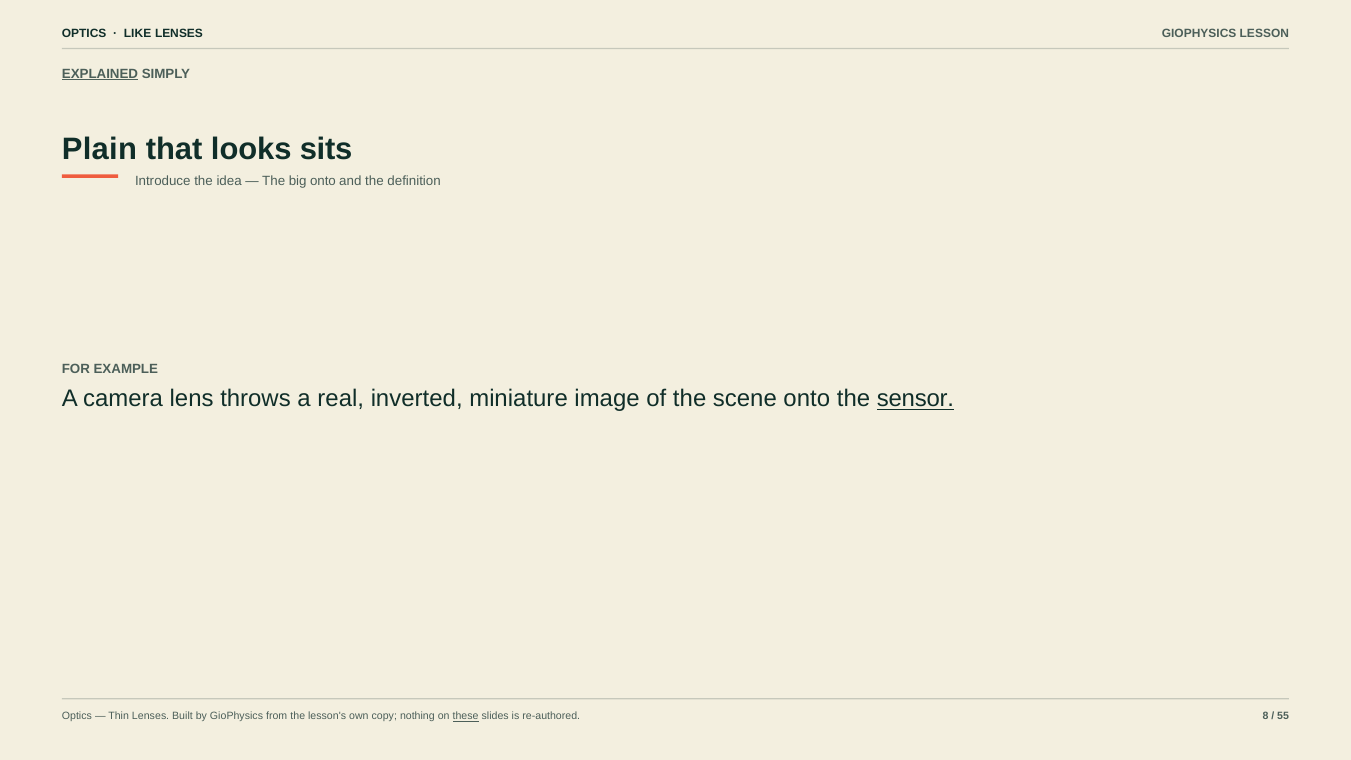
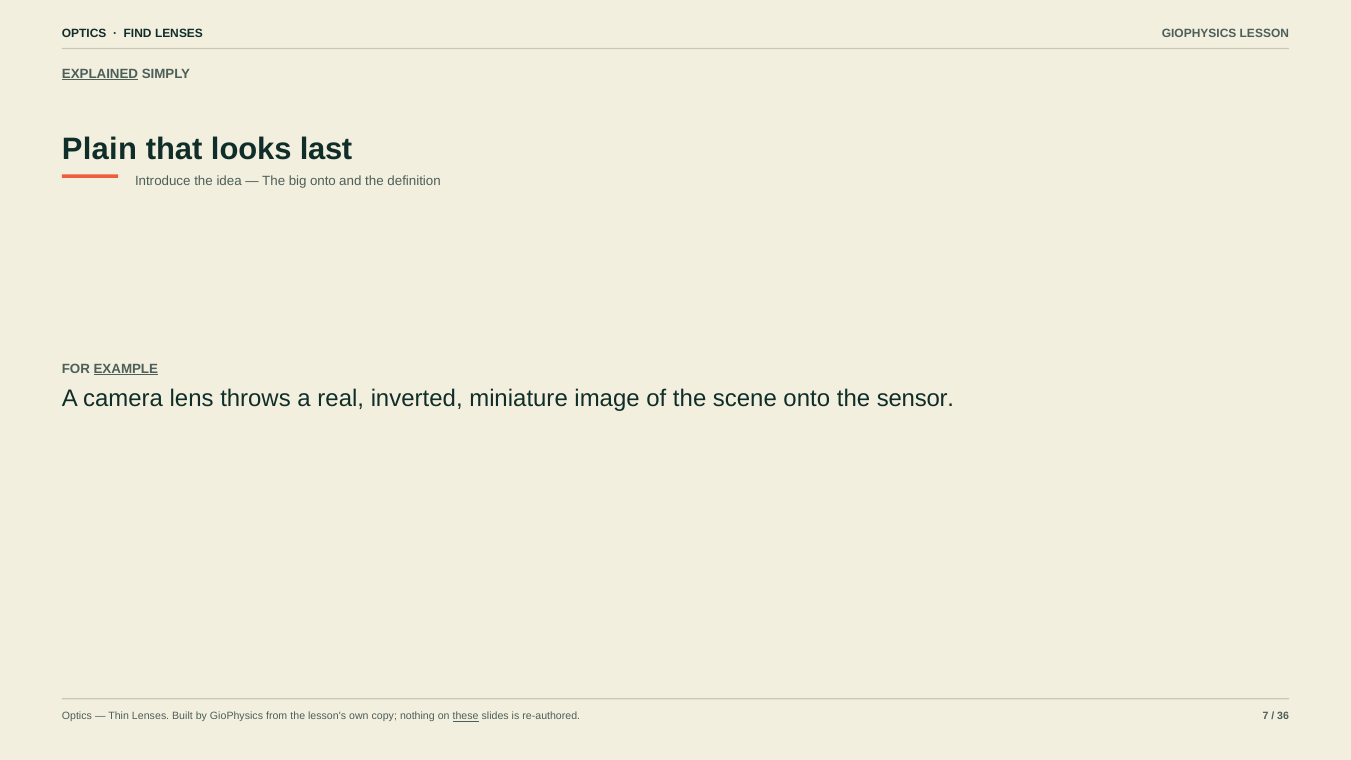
LIKE: LIKE -> FIND
sits: sits -> last
EXAMPLE underline: none -> present
sensor underline: present -> none
8: 8 -> 7
55: 55 -> 36
